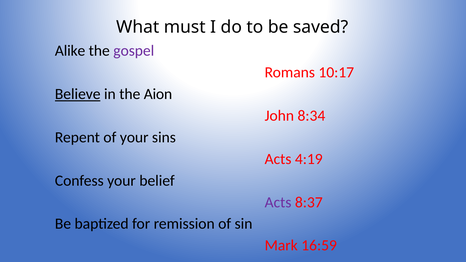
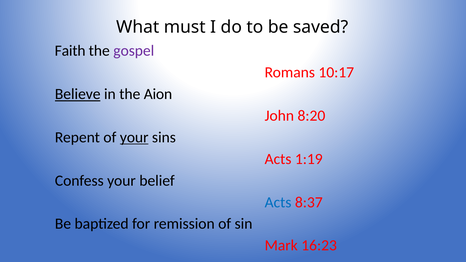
Alike: Alike -> Faith
8:34: 8:34 -> 8:20
your at (134, 137) underline: none -> present
4:19: 4:19 -> 1:19
Acts at (278, 202) colour: purple -> blue
16:59: 16:59 -> 16:23
